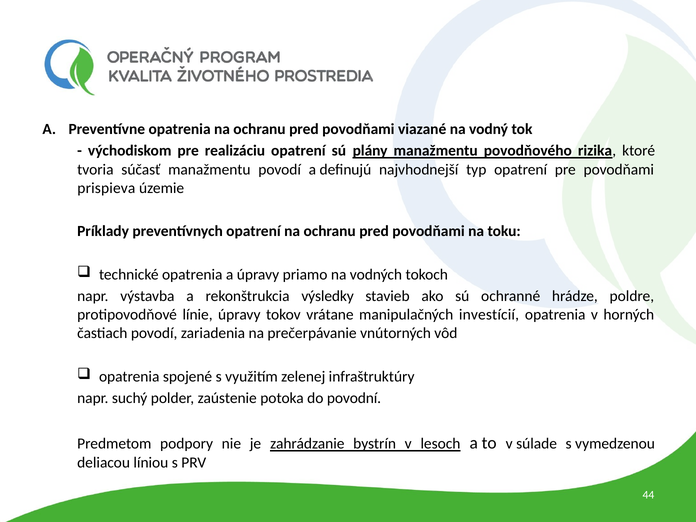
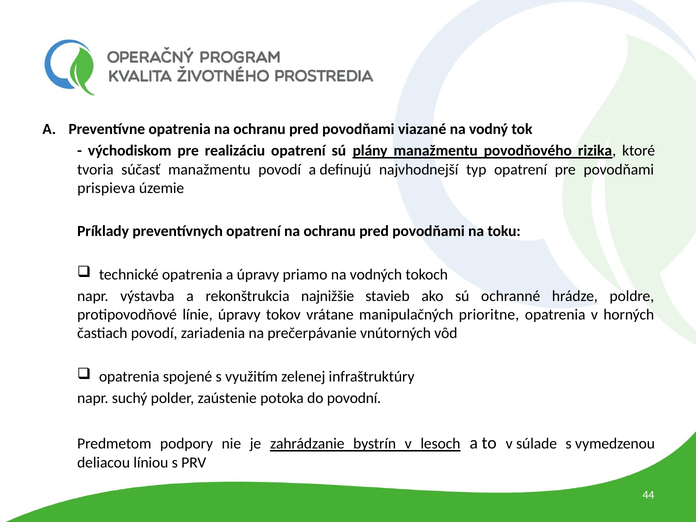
výsledky: výsledky -> najnižšie
investícií: investícií -> prioritne
